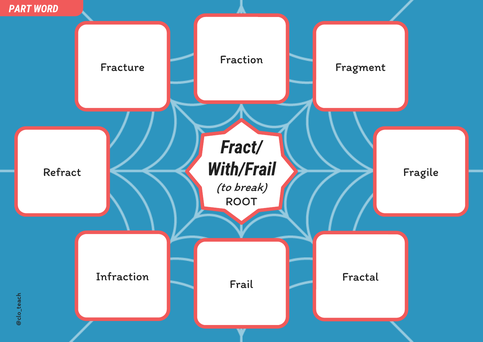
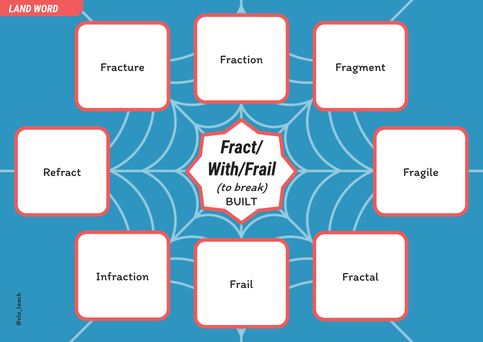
PART at (20, 9): PART -> LAND
ROOT: ROOT -> BUILT
